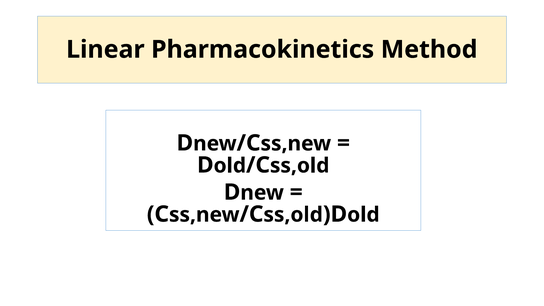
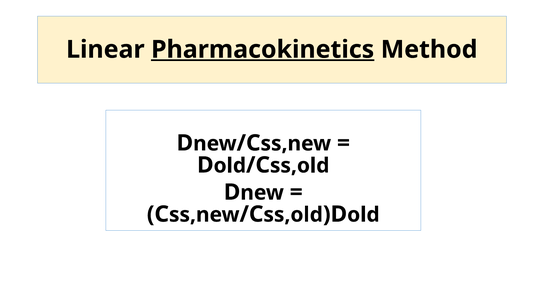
Pharmacokinetics underline: none -> present
